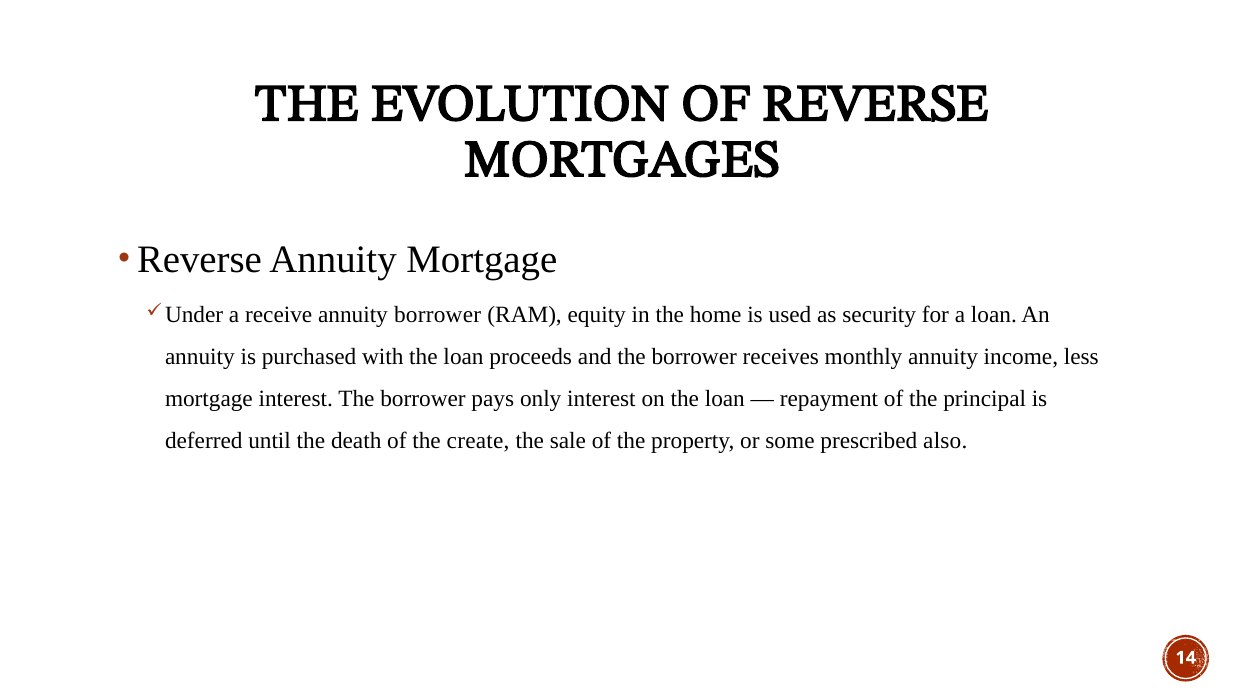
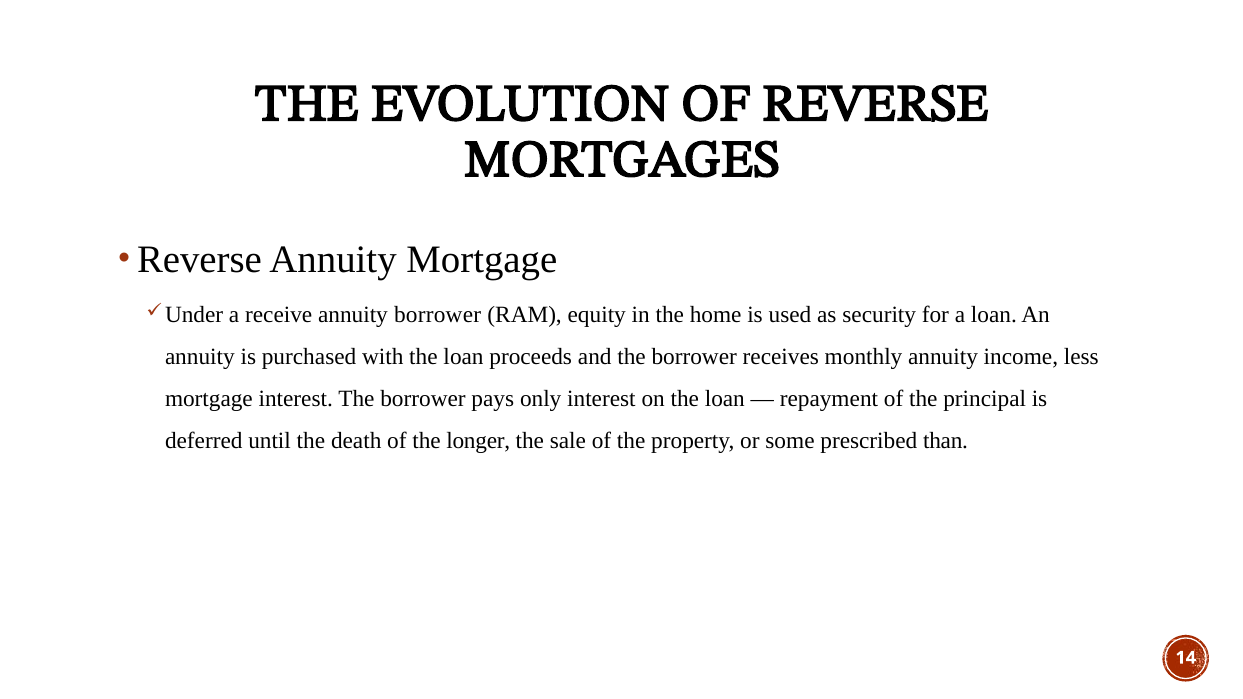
create: create -> longer
also: also -> than
